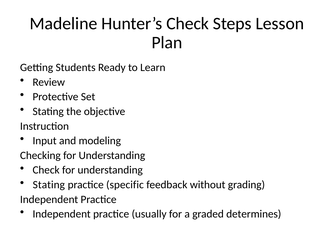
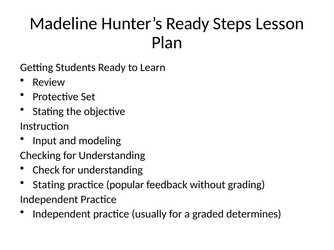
Hunter’s Check: Check -> Ready
specific: specific -> popular
